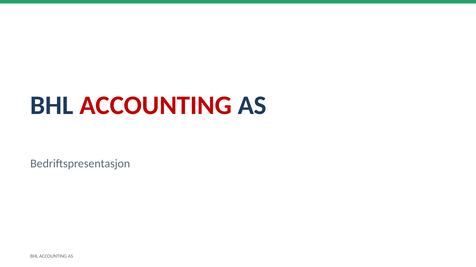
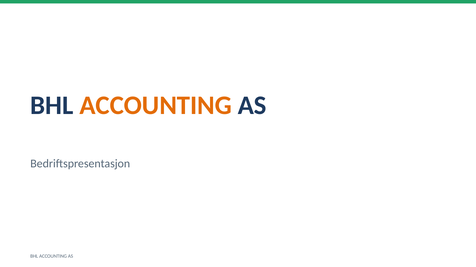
ACCOUNTING at (156, 106) colour: red -> orange
